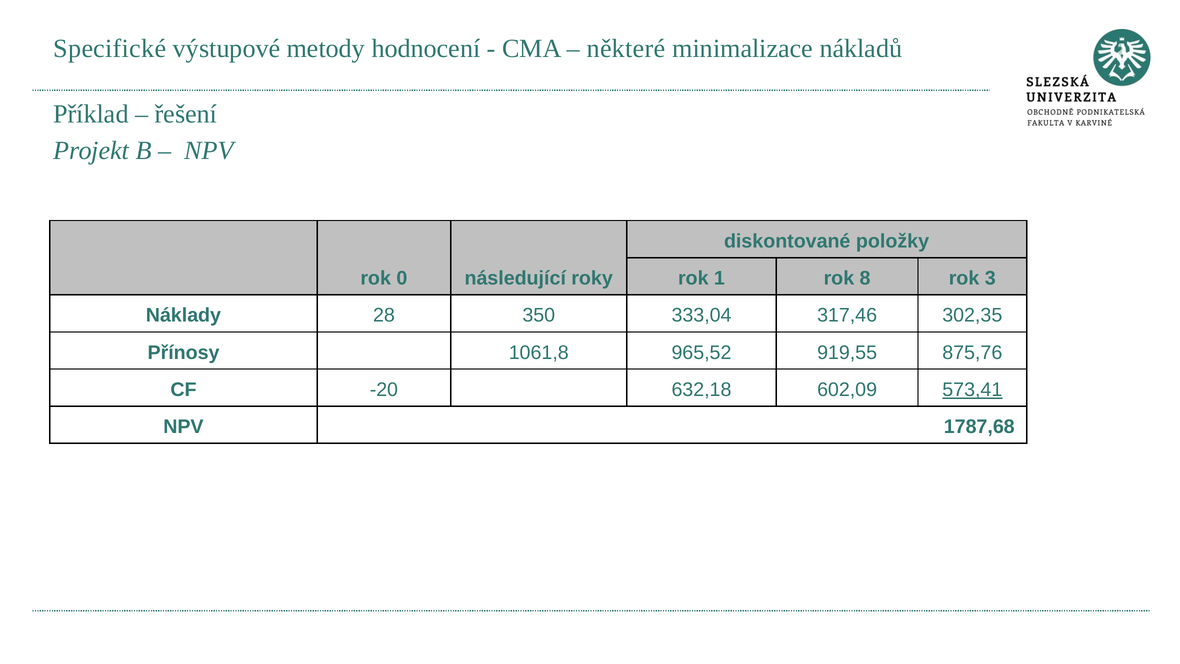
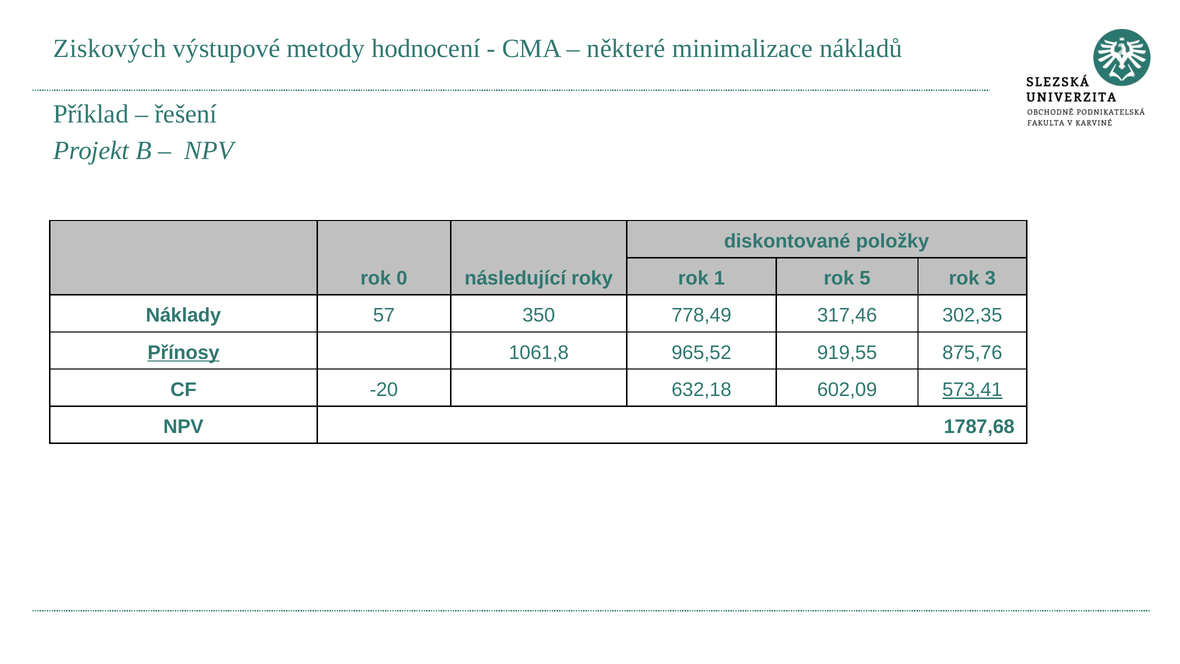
Specifické: Specifické -> Ziskových
8: 8 -> 5
28: 28 -> 57
333,04: 333,04 -> 778,49
Přínosy underline: none -> present
